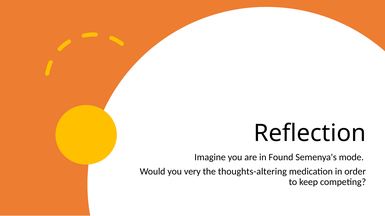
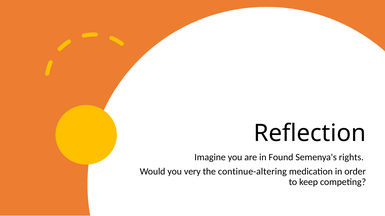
mode: mode -> rights
thoughts-altering: thoughts-altering -> continue-altering
